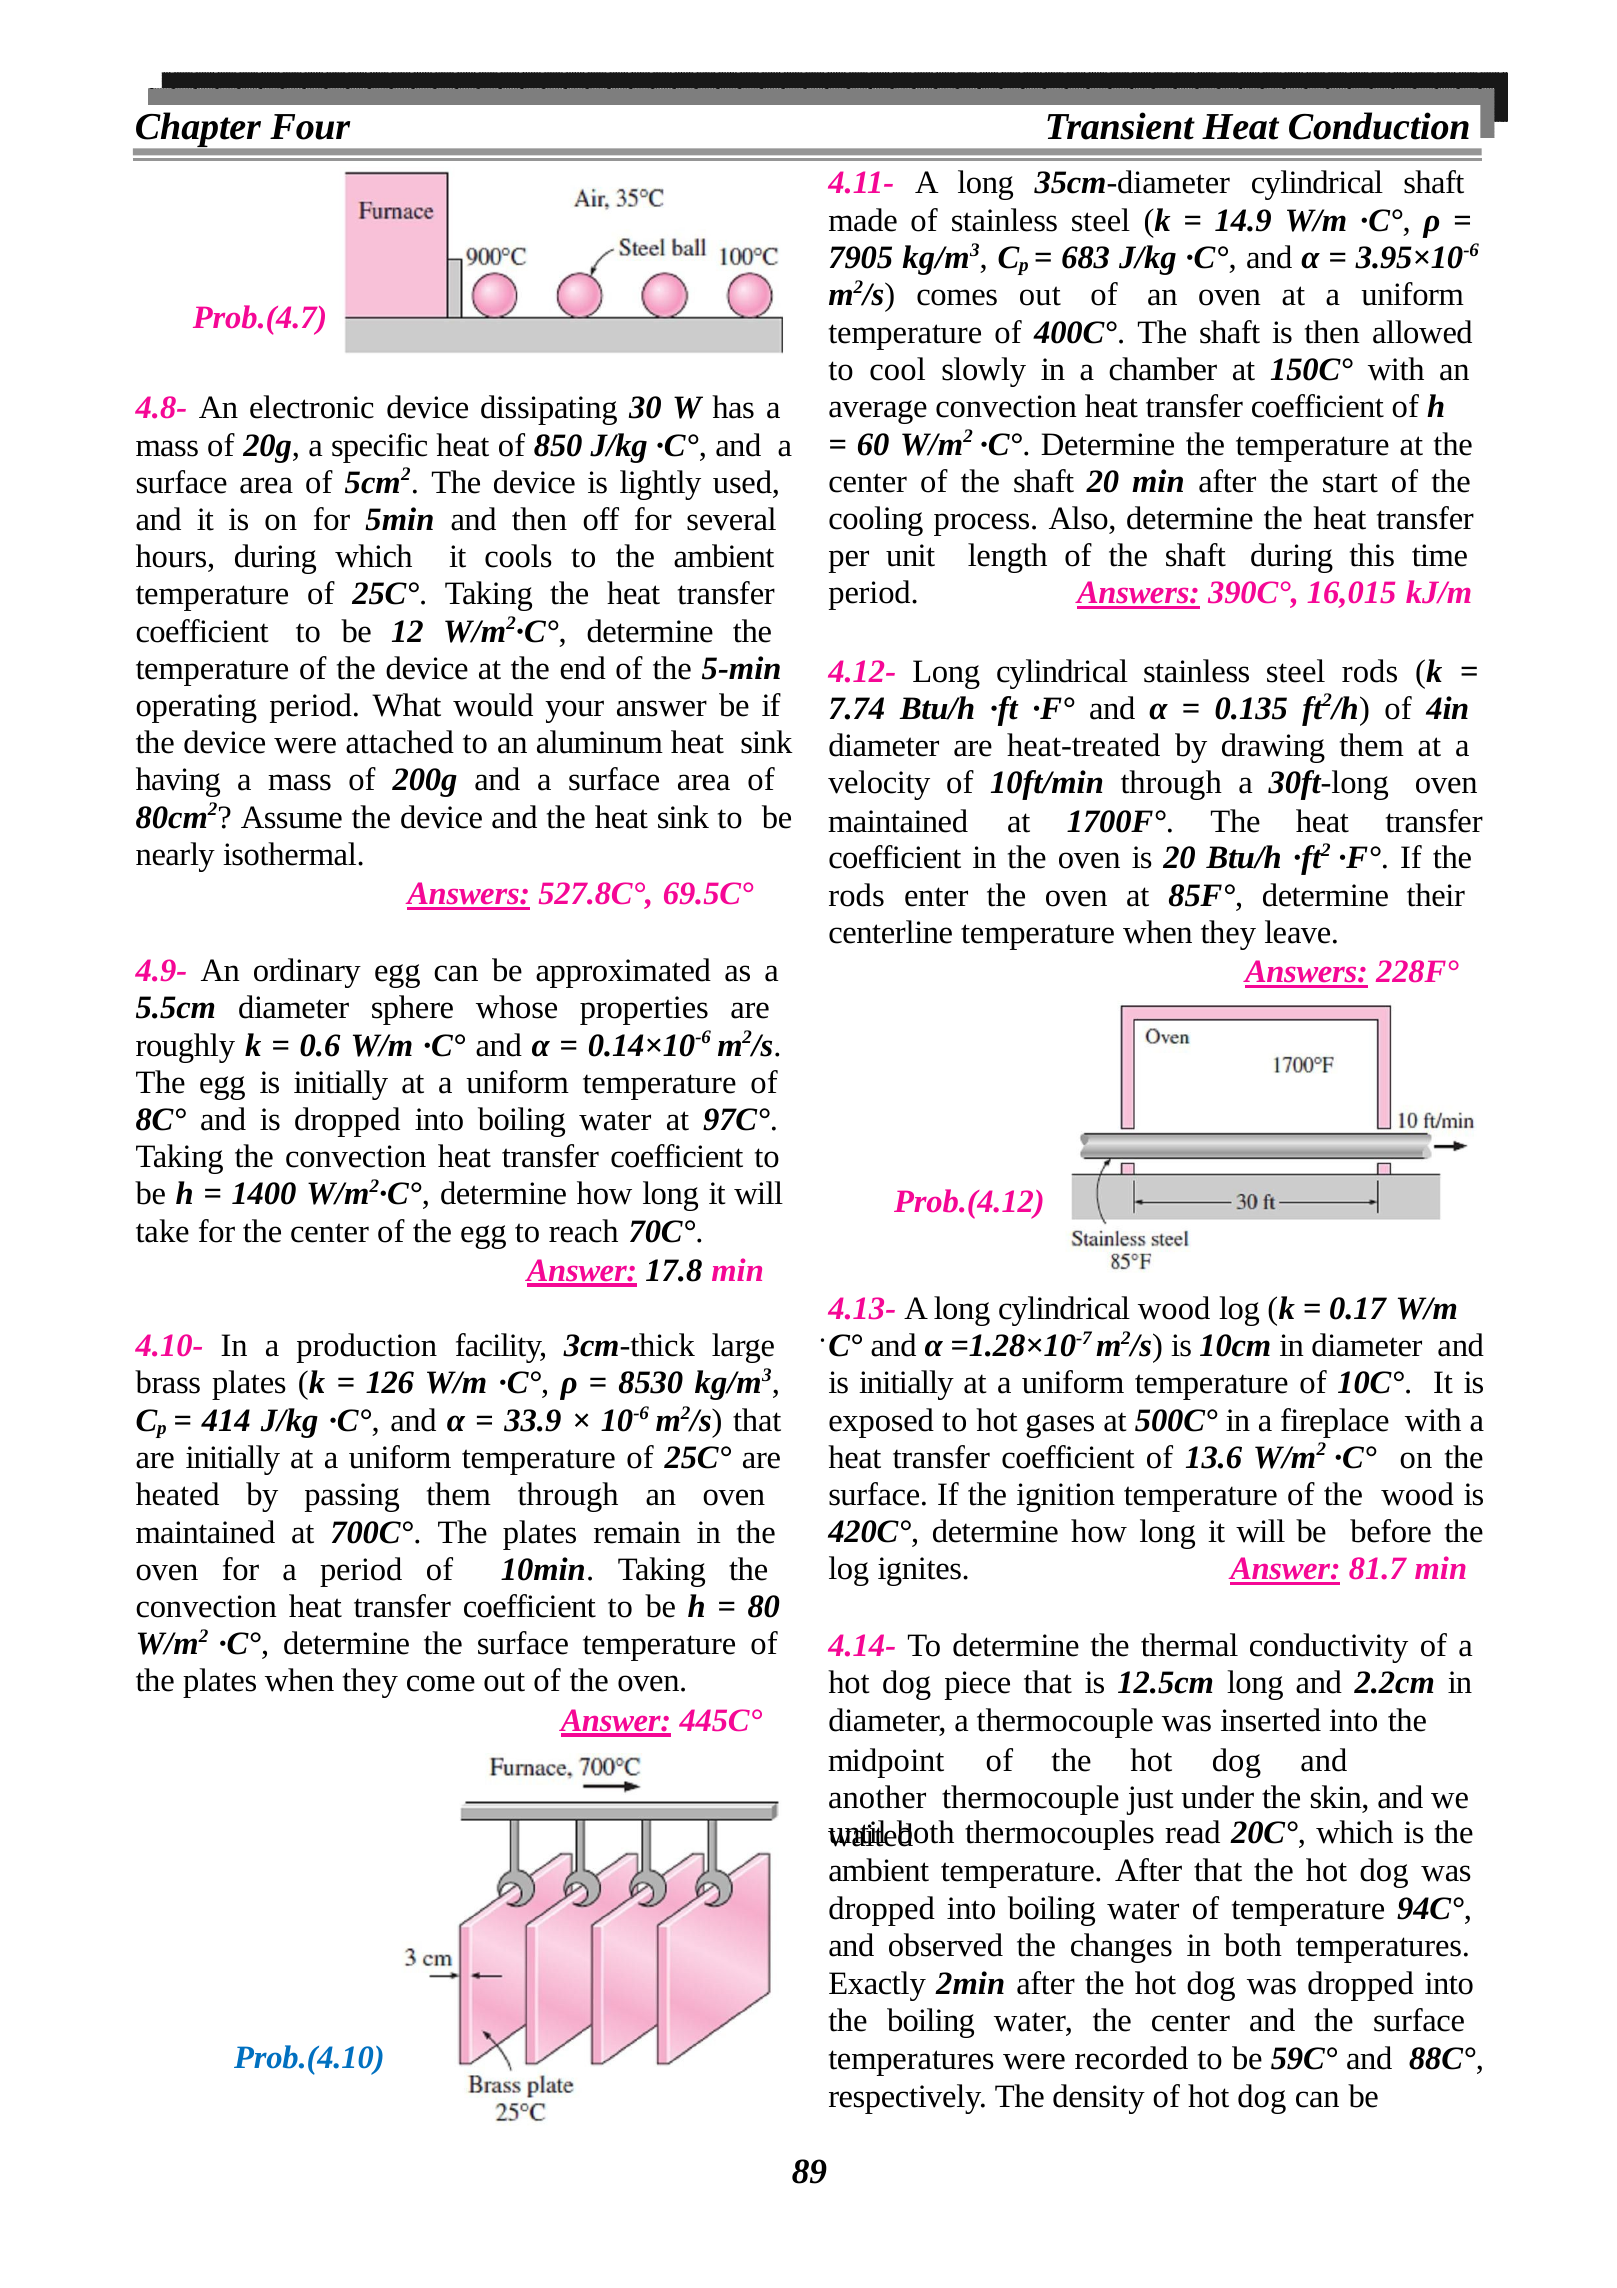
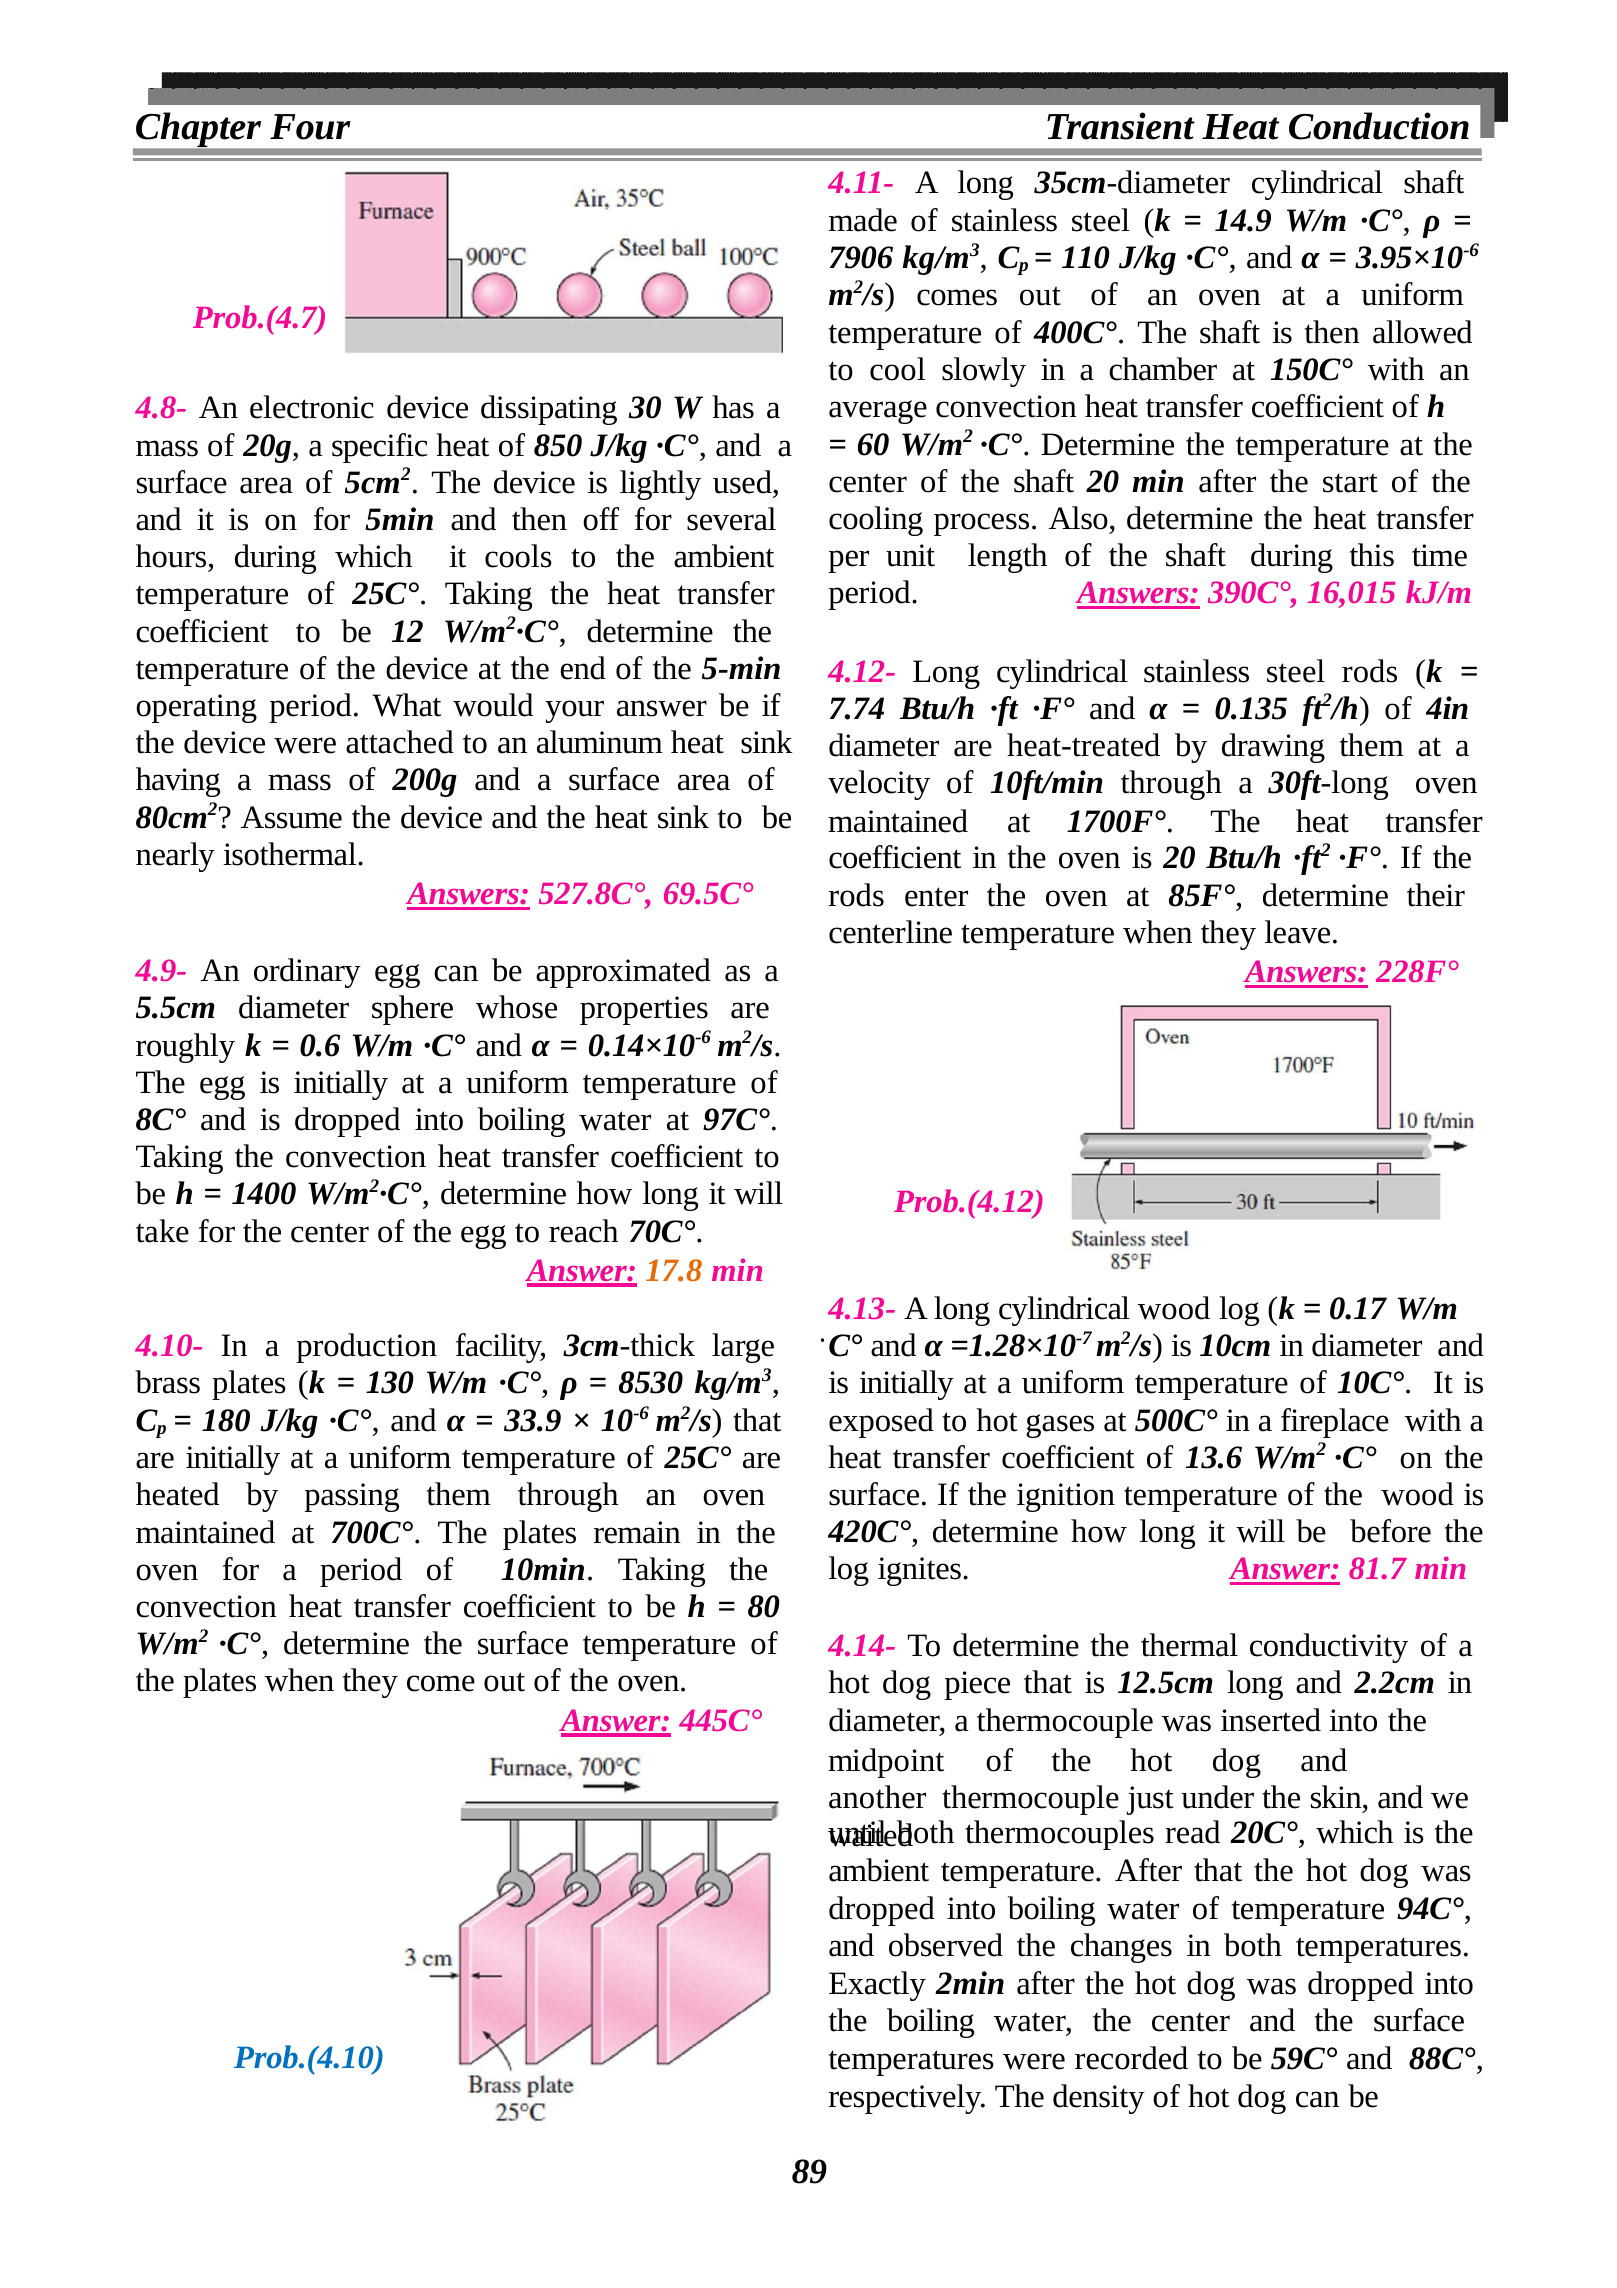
7905: 7905 -> 7906
683: 683 -> 110
17.8 colour: black -> orange
126: 126 -> 130
414: 414 -> 180
